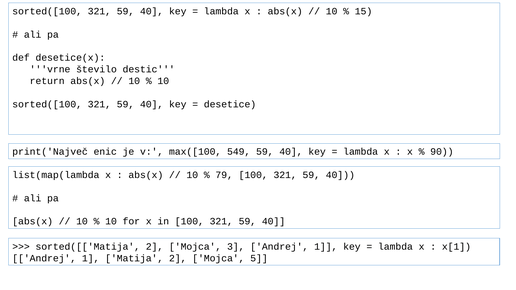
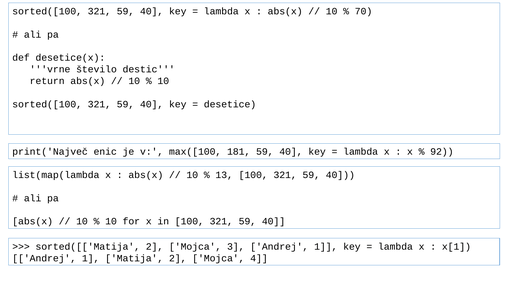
15: 15 -> 70
549: 549 -> 181
90: 90 -> 92
79: 79 -> 13
5: 5 -> 4
